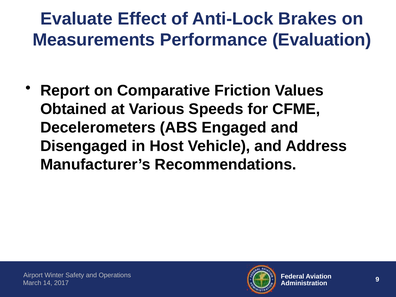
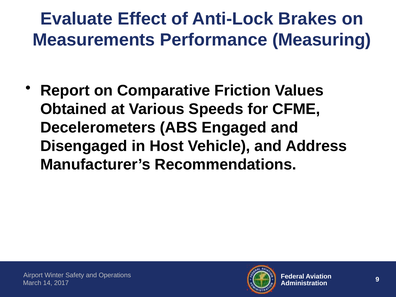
Evaluation: Evaluation -> Measuring
